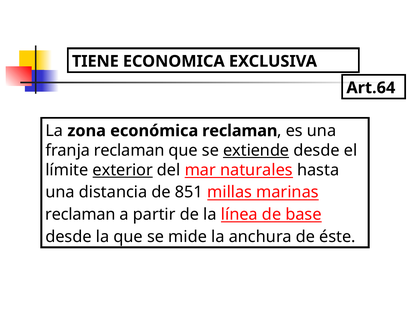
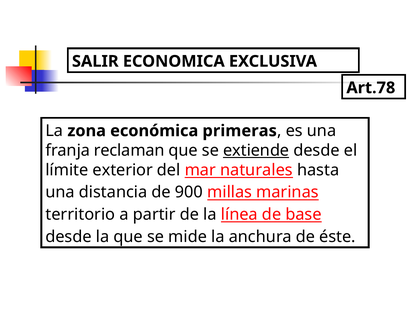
TIENE: TIENE -> SALIR
Art.64: Art.64 -> Art.78
económica reclaman: reclaman -> primeras
exterior underline: present -> none
851: 851 -> 900
reclaman at (80, 214): reclaman -> territorio
